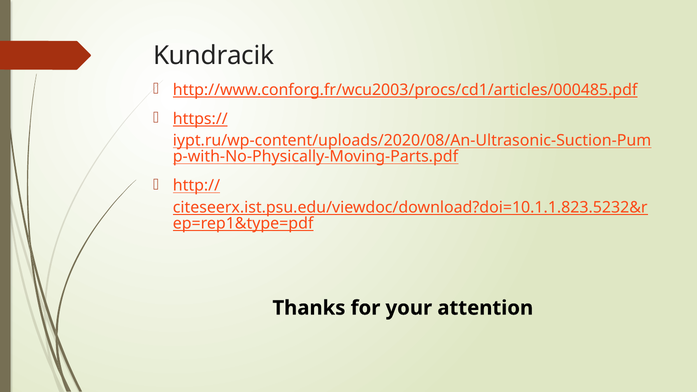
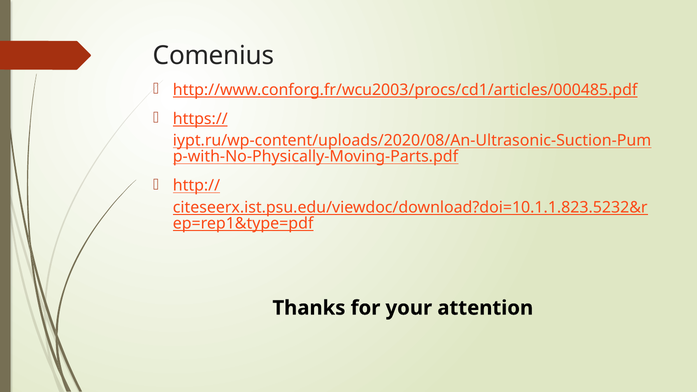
Kundracik: Kundracik -> Comenius
